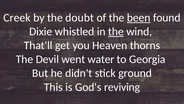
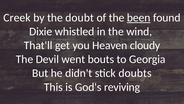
the at (116, 31) underline: present -> none
thorns: thorns -> cloudy
water: water -> bouts
ground: ground -> doubts
